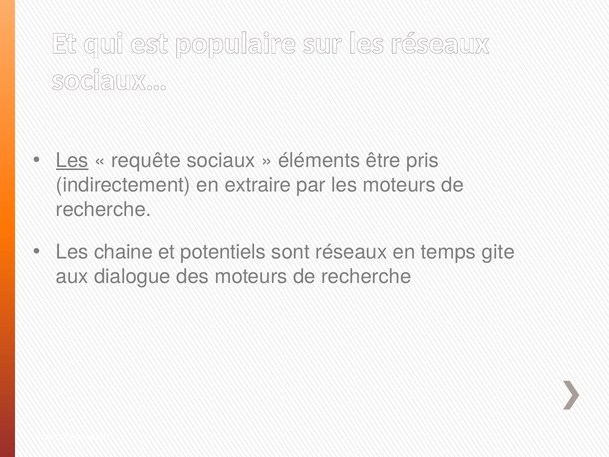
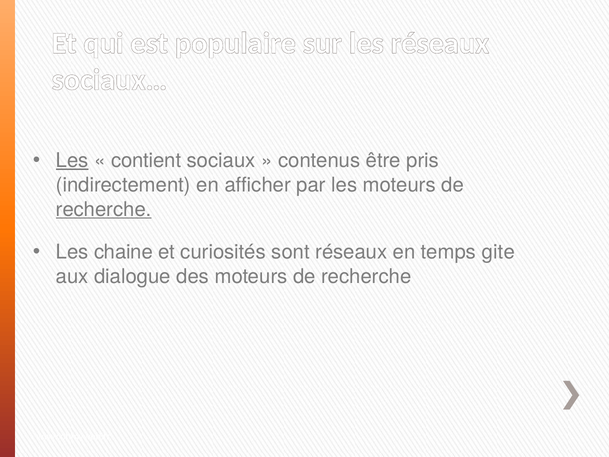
requête: requête -> contient
éléments: éléments -> contenus
extraire: extraire -> afficher
recherche at (104, 209) underline: none -> present
potentiels: potentiels -> curiosités
